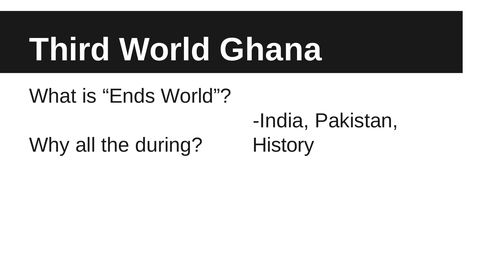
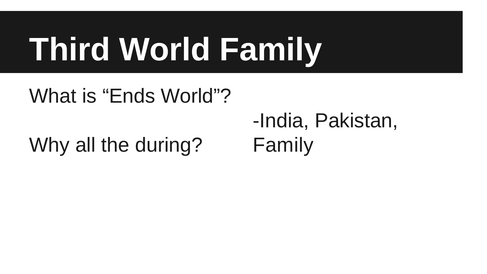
World Ghana: Ghana -> Family
History at (283, 145): History -> Family
